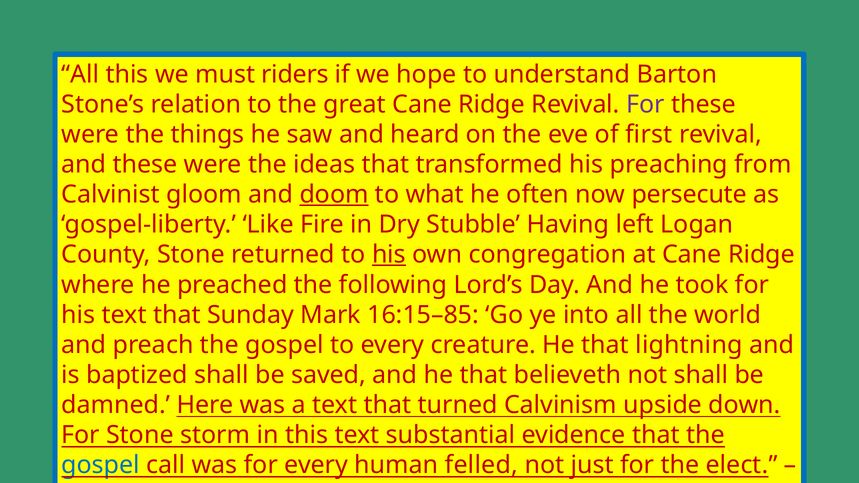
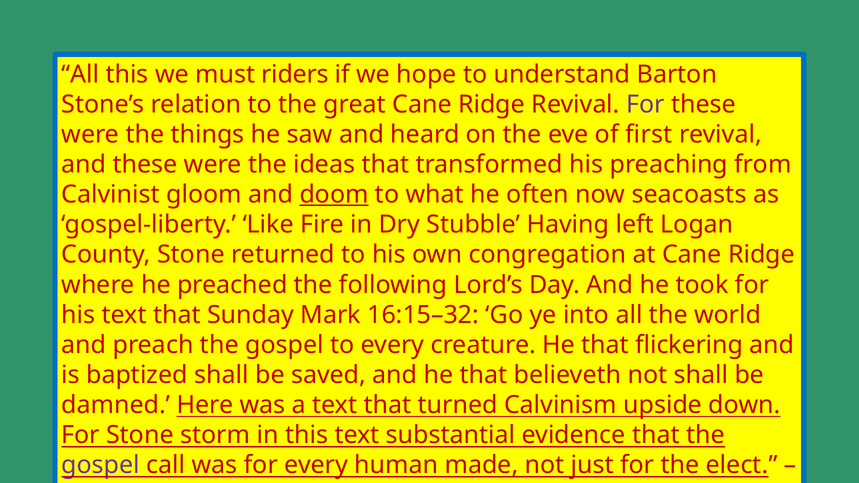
persecute: persecute -> seacoasts
his at (389, 255) underline: present -> none
16:15–85: 16:15–85 -> 16:15–32
lightning: lightning -> flickering
gospel at (101, 465) colour: blue -> purple
felled: felled -> made
